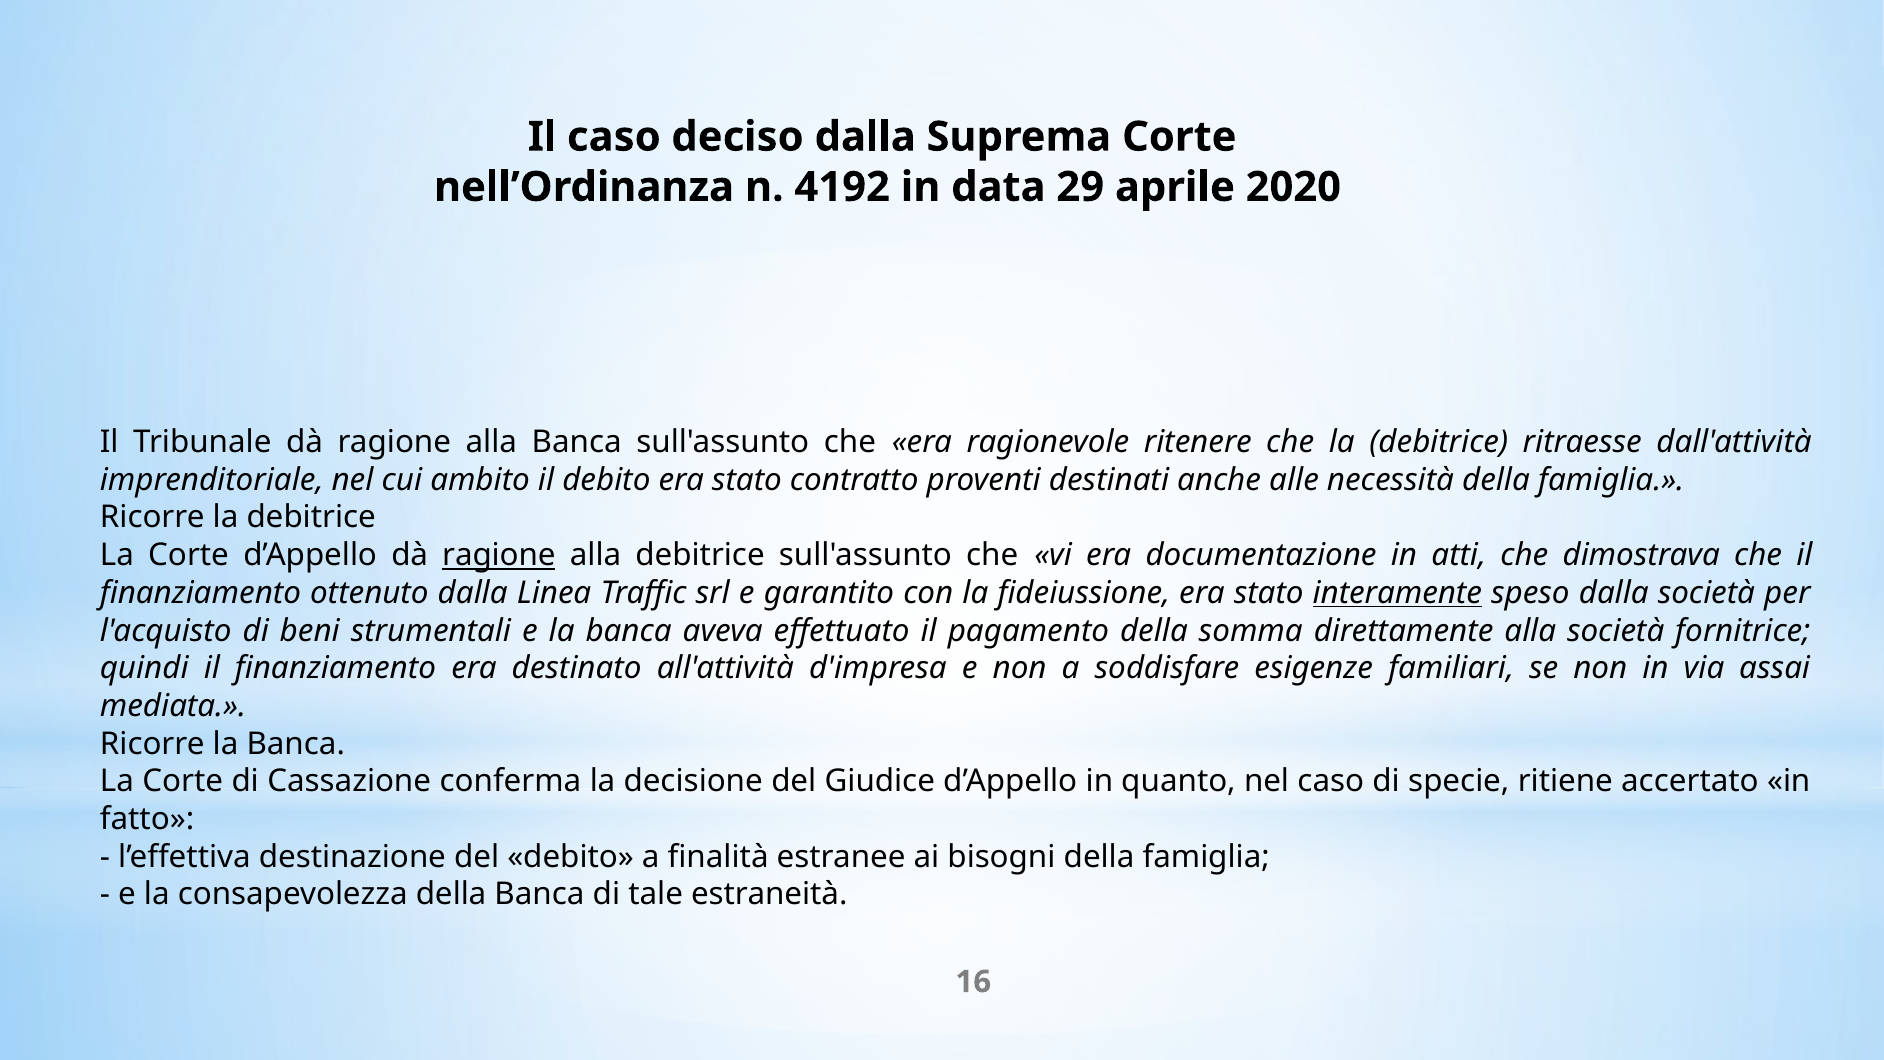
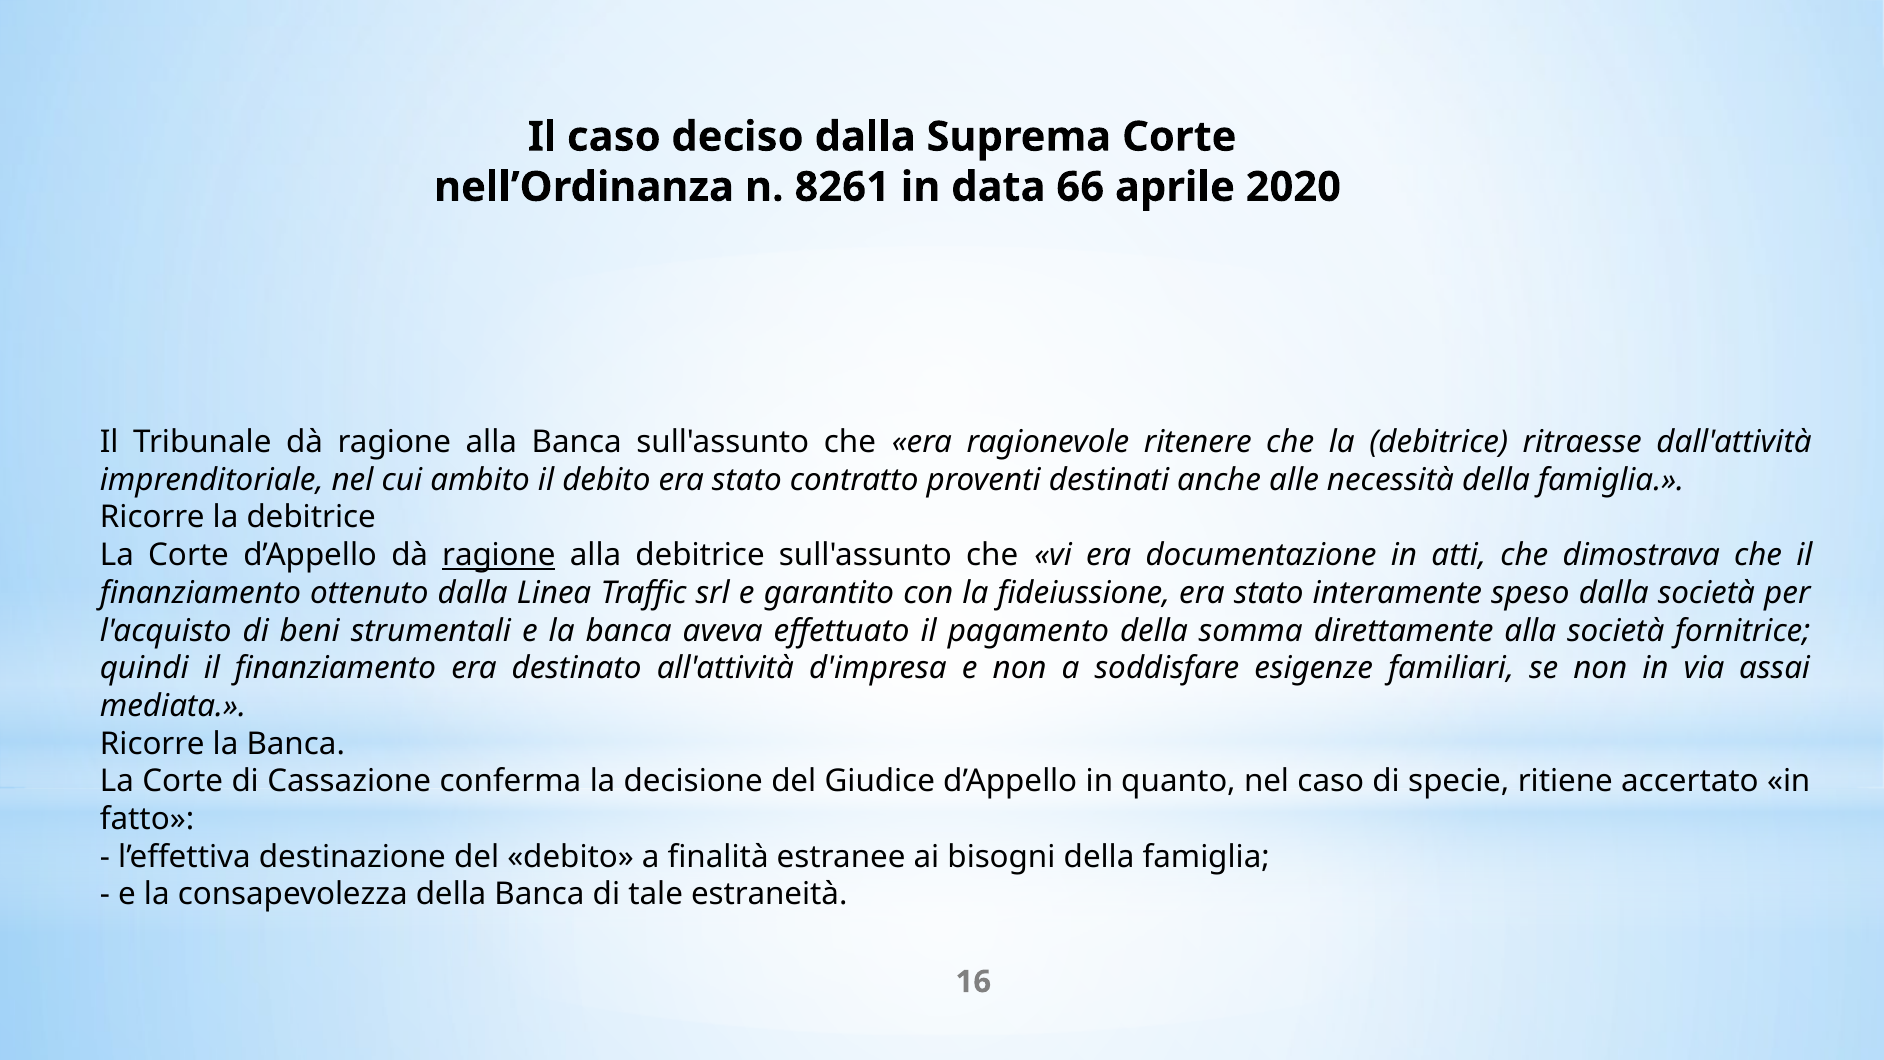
4192: 4192 -> 8261
29: 29 -> 66
interamente underline: present -> none
